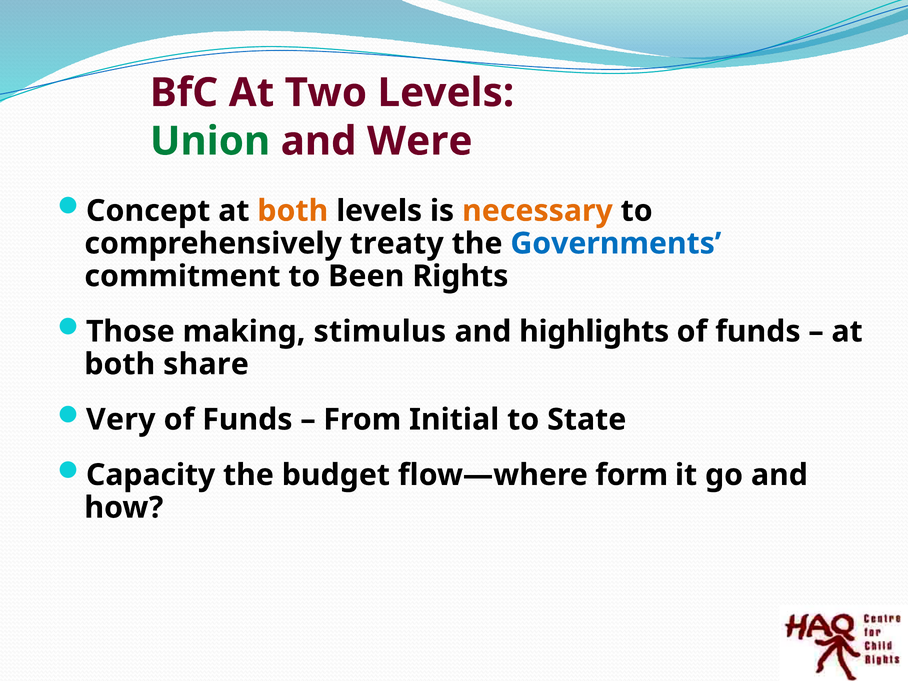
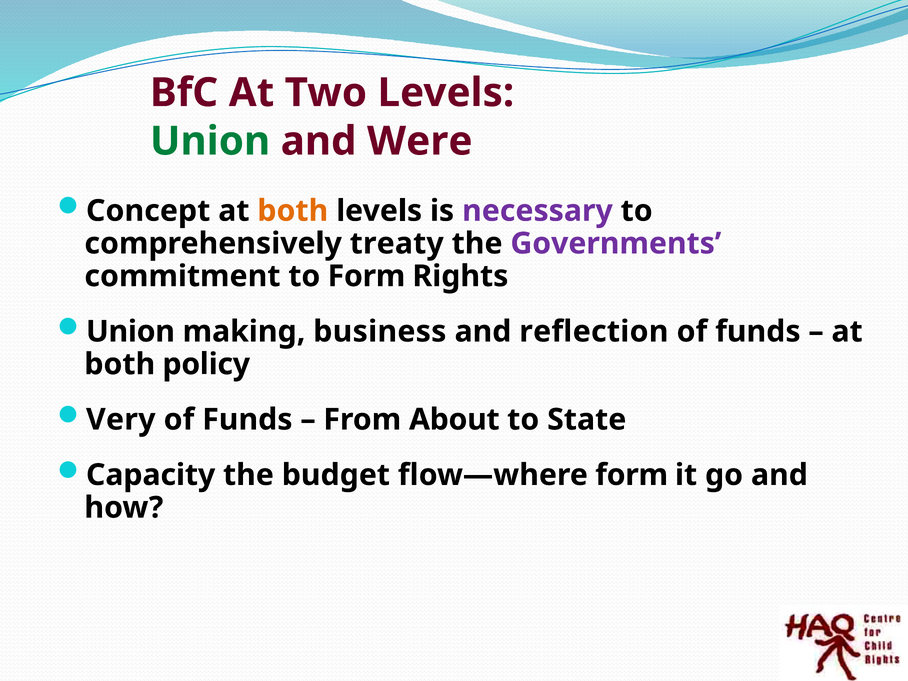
necessary colour: orange -> purple
Governments colour: blue -> purple
to Been: Been -> Form
Those at (130, 332): Those -> Union
stimulus: stimulus -> business
highlights: highlights -> reflection
share: share -> policy
Initial: Initial -> About
